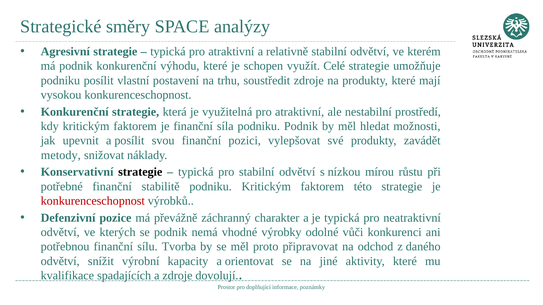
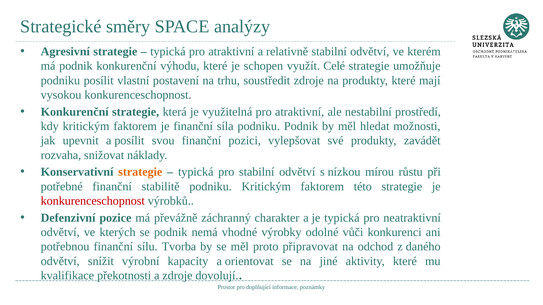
metody: metody -> rozvaha
strategie at (140, 172) colour: black -> orange
spadajících: spadajících -> překotnosti
